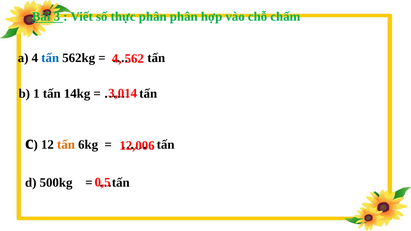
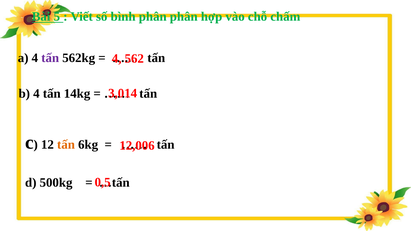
3: 3 -> 5
thực: thực -> bình
tấn at (50, 58) colour: blue -> purple
b 1: 1 -> 4
